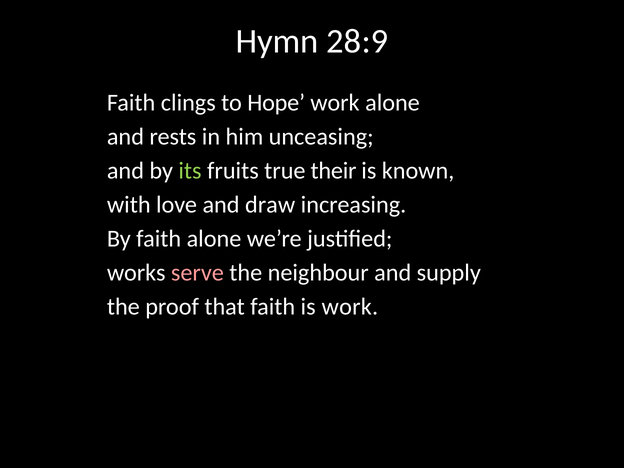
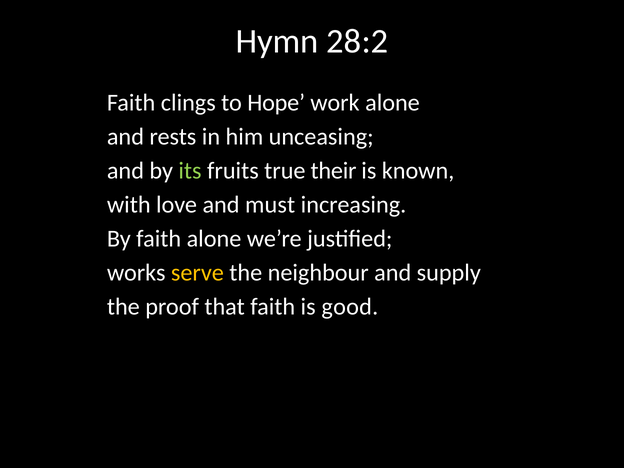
28:9: 28:9 -> 28:2
draw: draw -> must
serve colour: pink -> yellow
is work: work -> good
